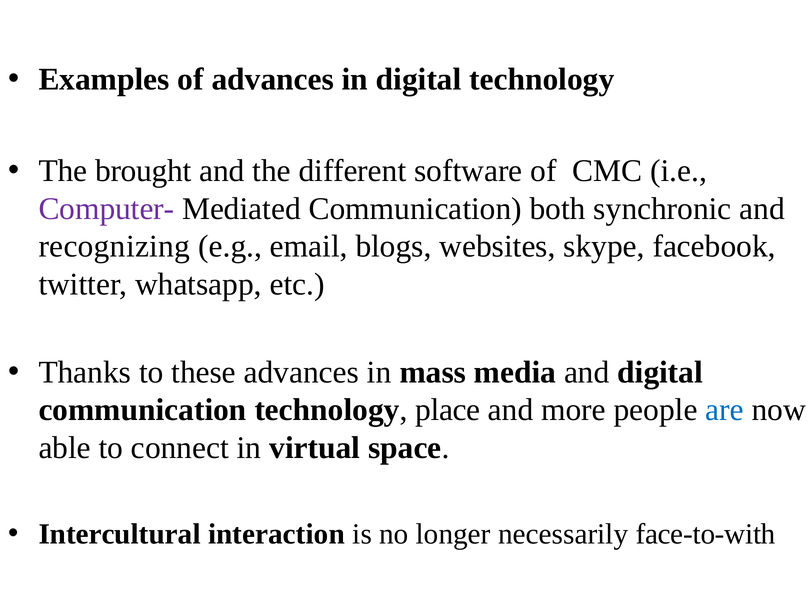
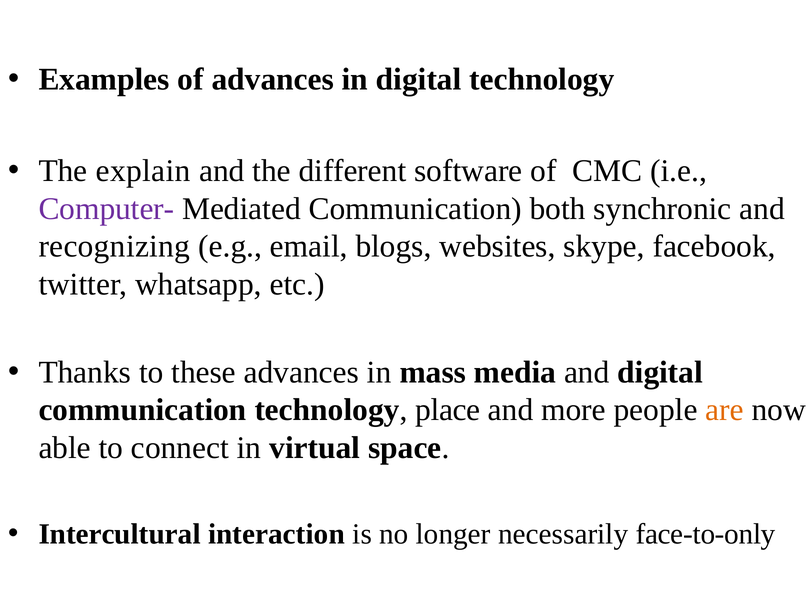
brought: brought -> explain
are colour: blue -> orange
face-to-with: face-to-with -> face-to-only
